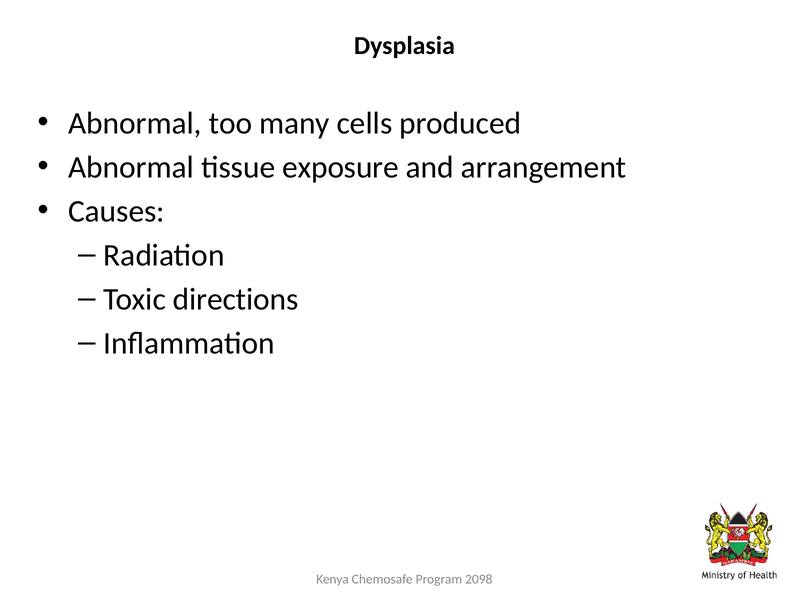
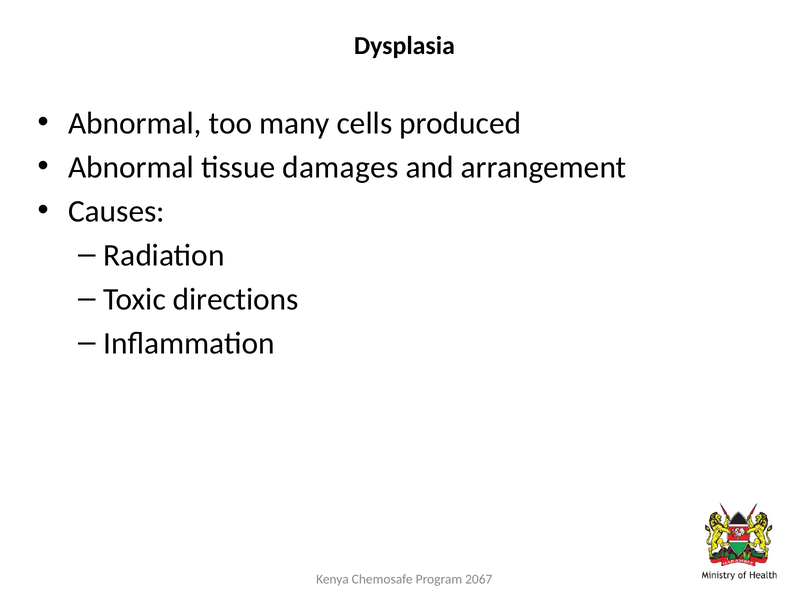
exposure: exposure -> damages
2098: 2098 -> 2067
